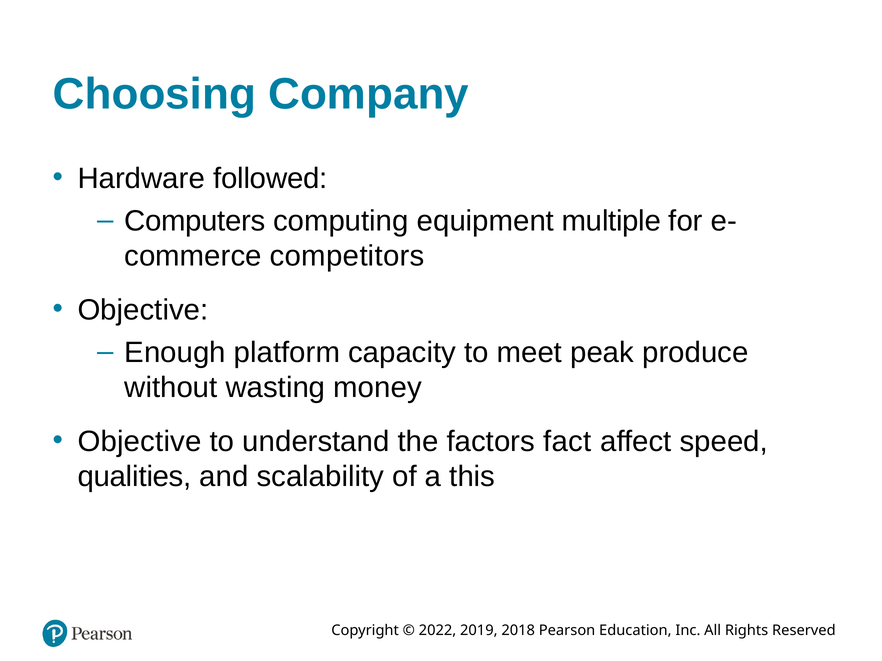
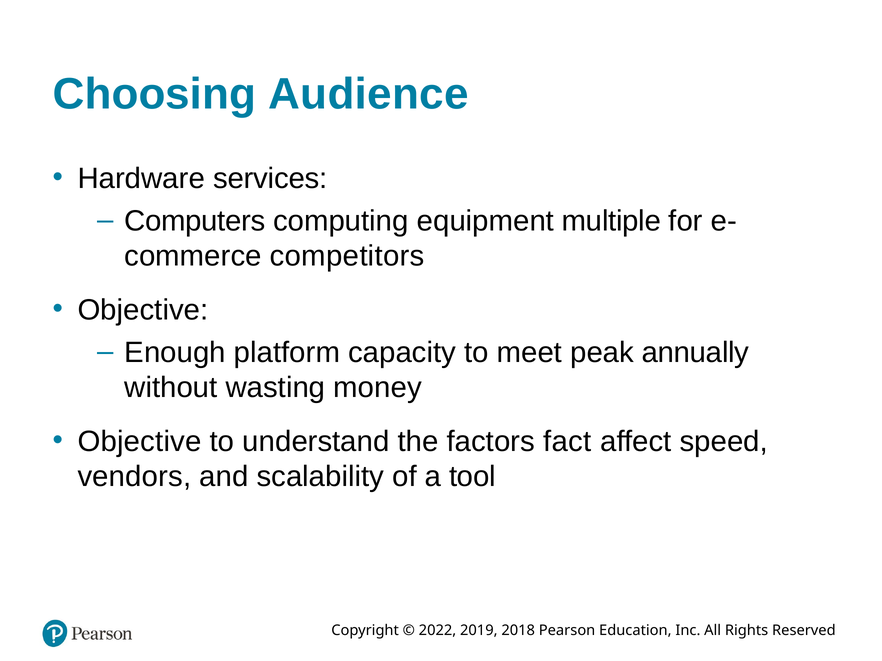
Company: Company -> Audience
followed: followed -> services
produce: produce -> annually
qualities: qualities -> vendors
this: this -> tool
